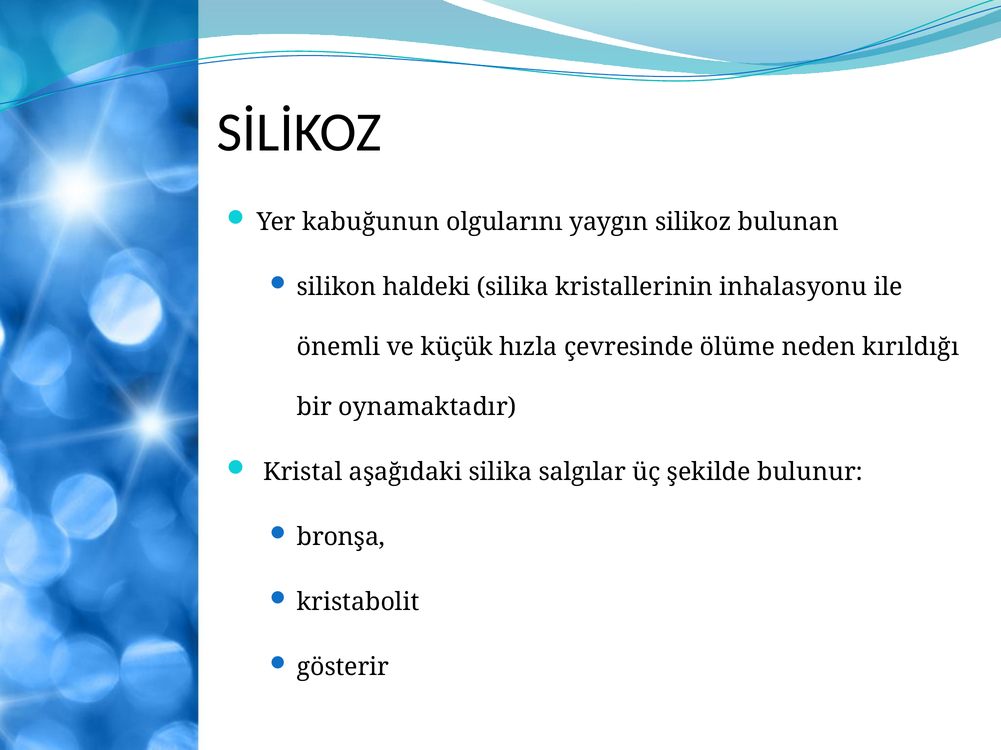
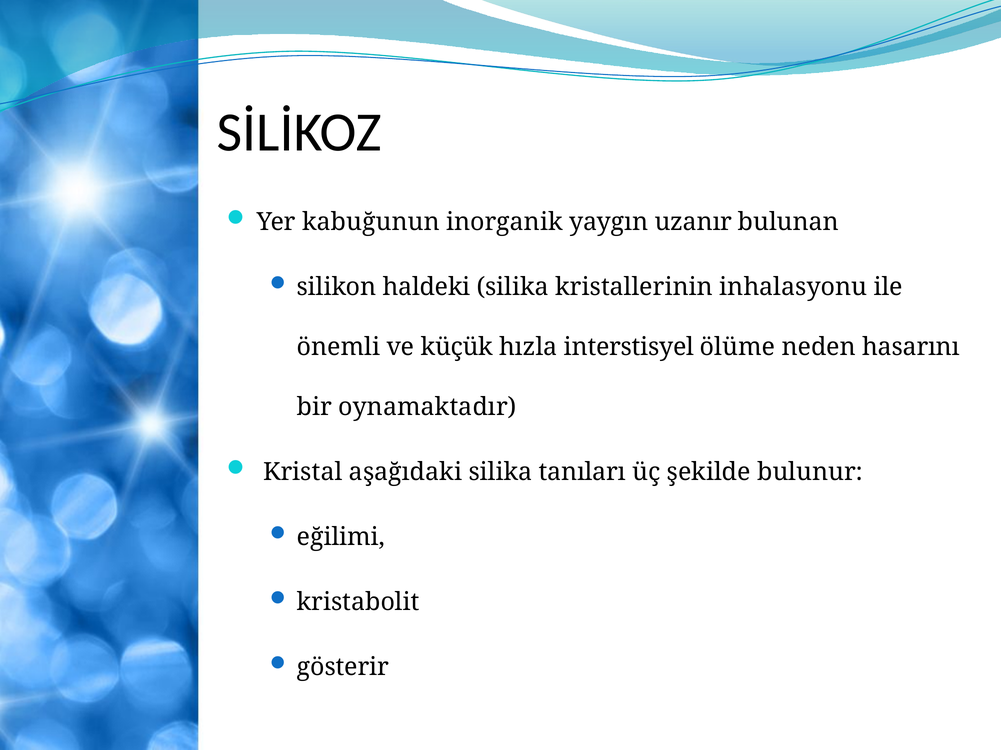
olgularını: olgularını -> inorganik
silikoz: silikoz -> uzanır
çevresinde: çevresinde -> interstisyel
kırıldığı: kırıldığı -> hasarını
salgılar: salgılar -> tanıları
bronşa: bronşa -> eğilimi
